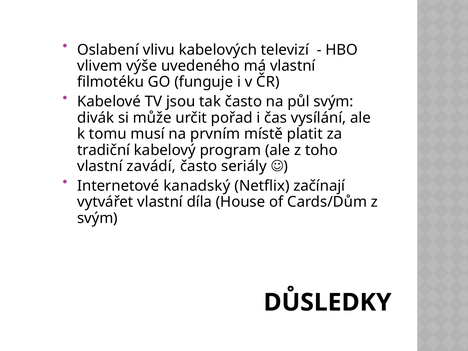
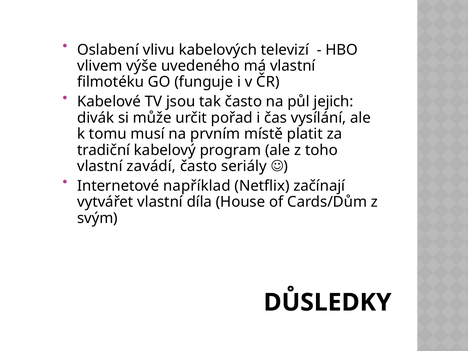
půl svým: svým -> jejich
kanadský: kanadský -> například
